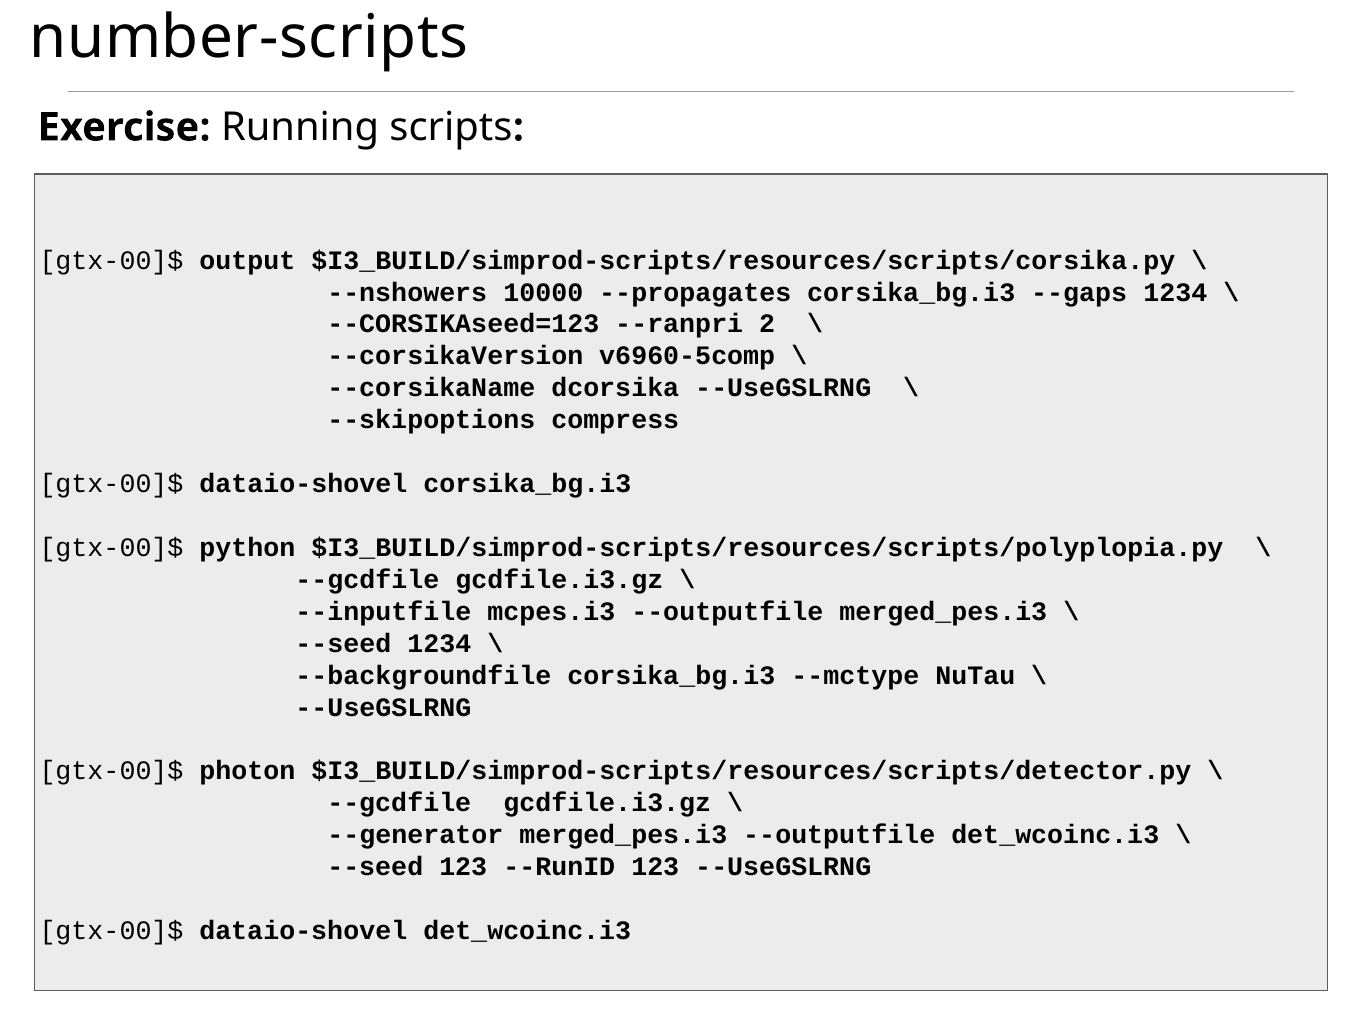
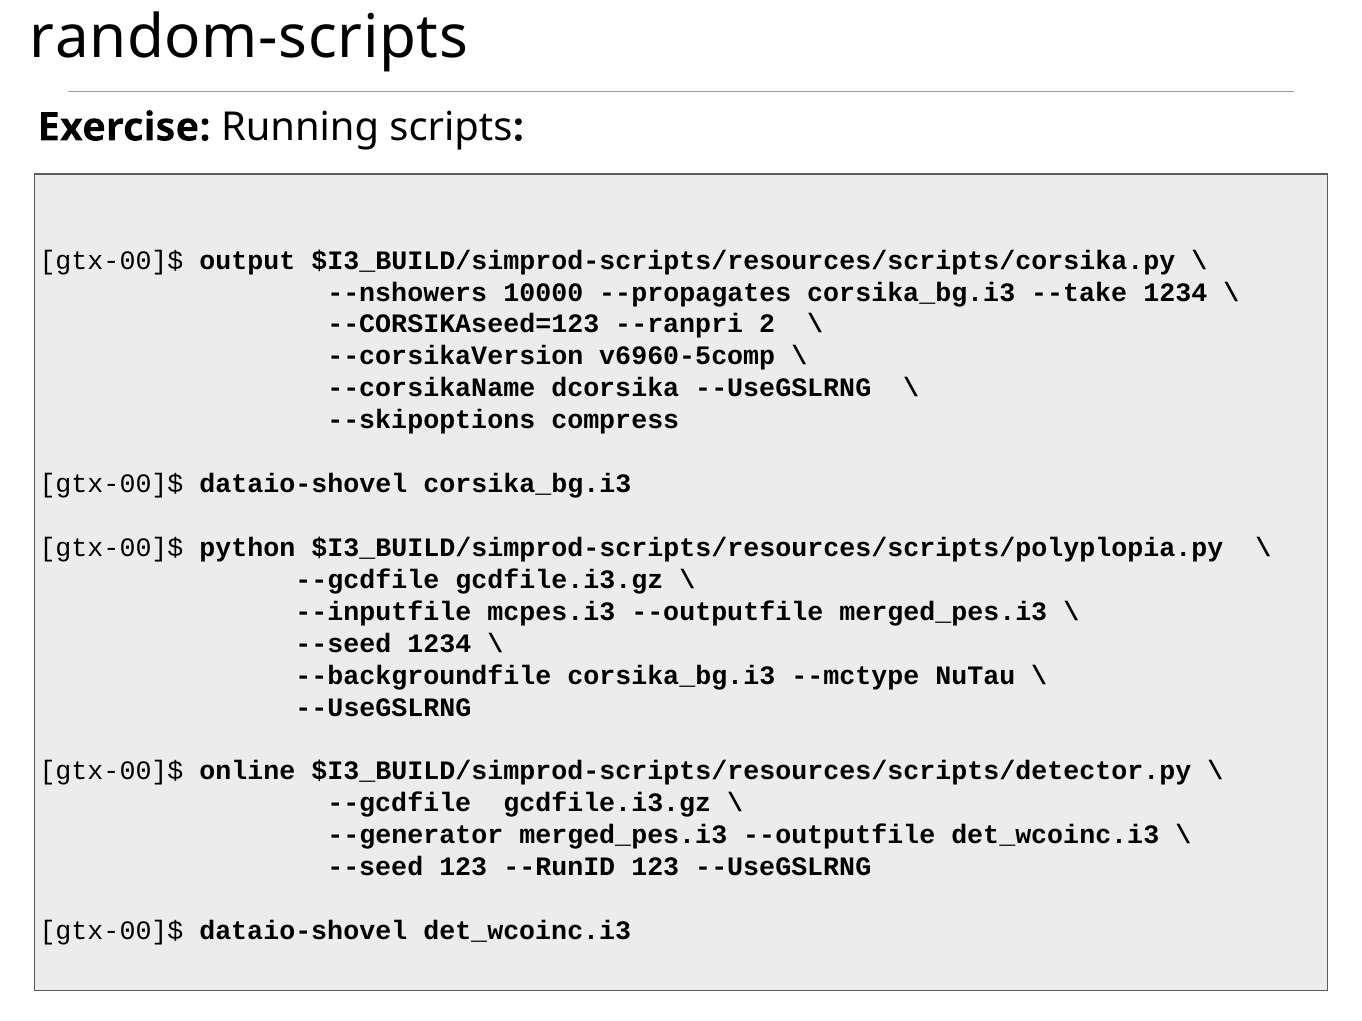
number-scripts: number-scripts -> random-scripts
--gaps: --gaps -> --take
photon: photon -> online
